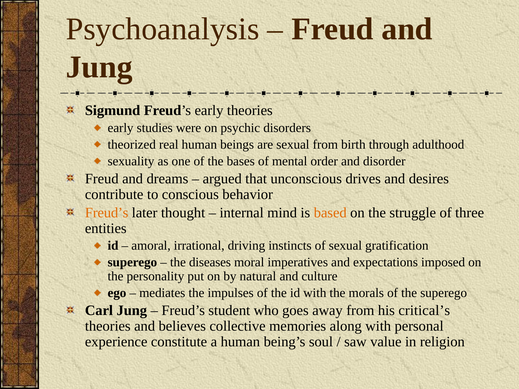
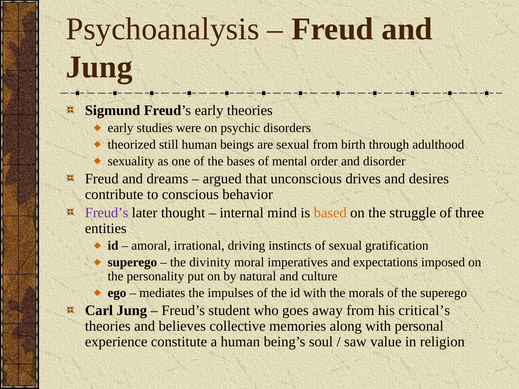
real: real -> still
Freud’s at (107, 213) colour: orange -> purple
diseases: diseases -> divinity
